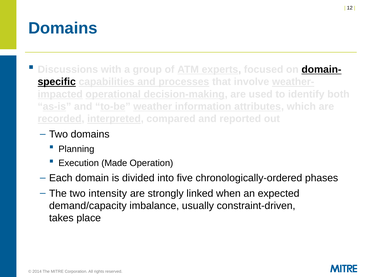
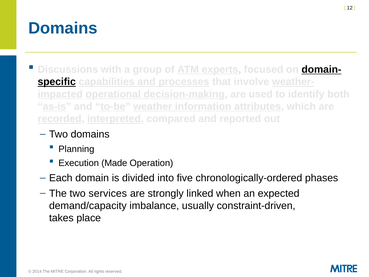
intensity: intensity -> services
